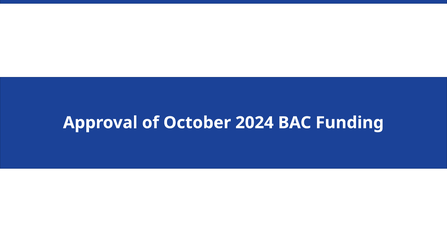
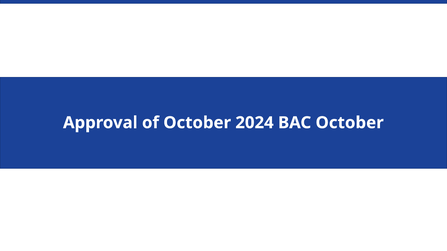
BAC Funding: Funding -> October
